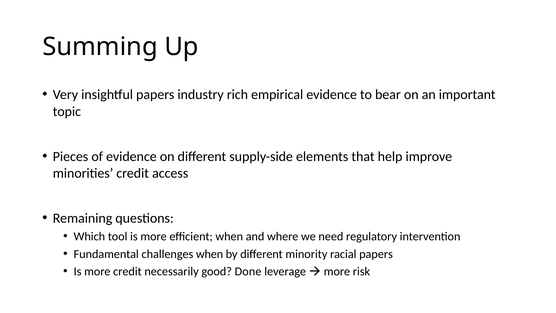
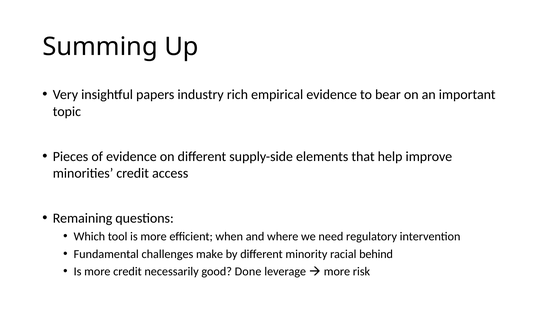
challenges when: when -> make
racial papers: papers -> behind
